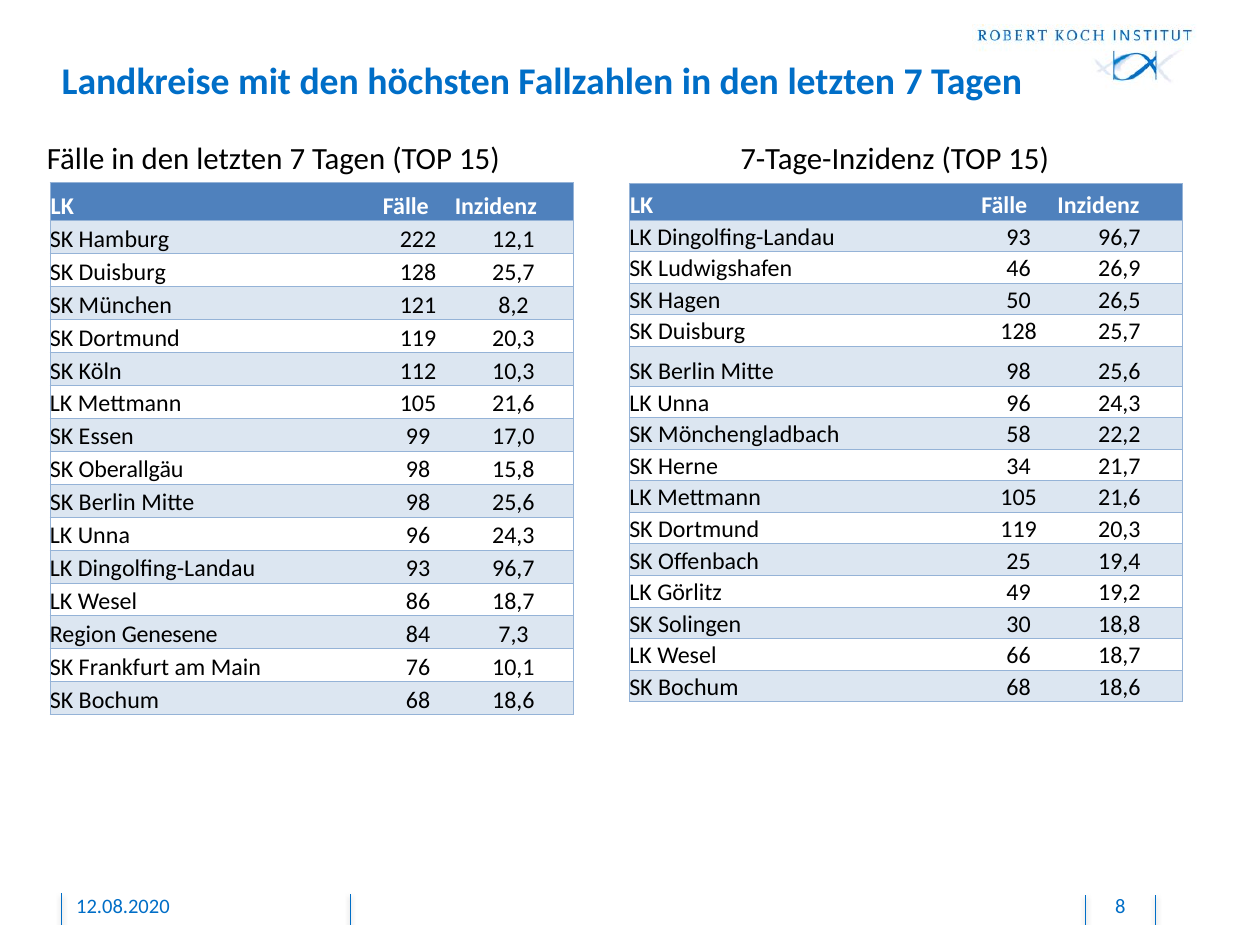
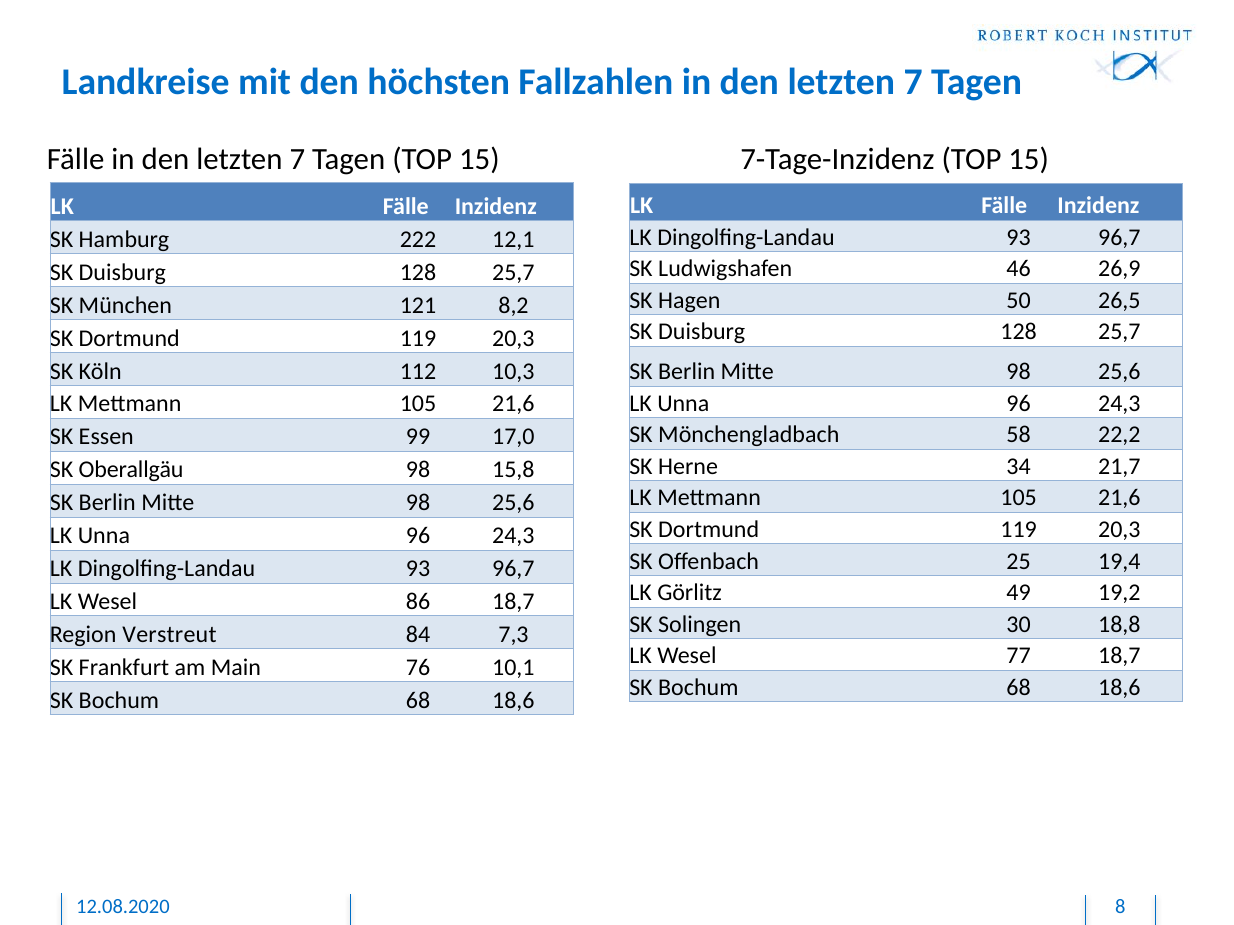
Genesene: Genesene -> Verstreut
66: 66 -> 77
